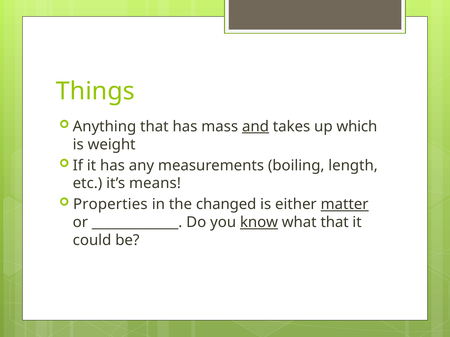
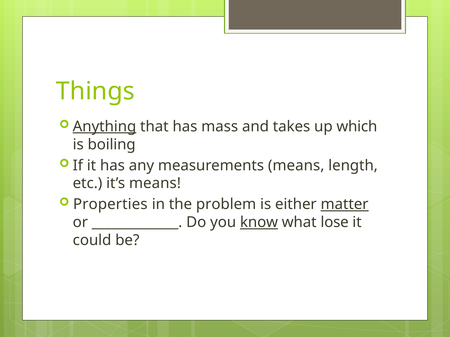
Anything underline: none -> present
and underline: present -> none
weight: weight -> boiling
measurements boiling: boiling -> means
changed: changed -> problem
what that: that -> lose
